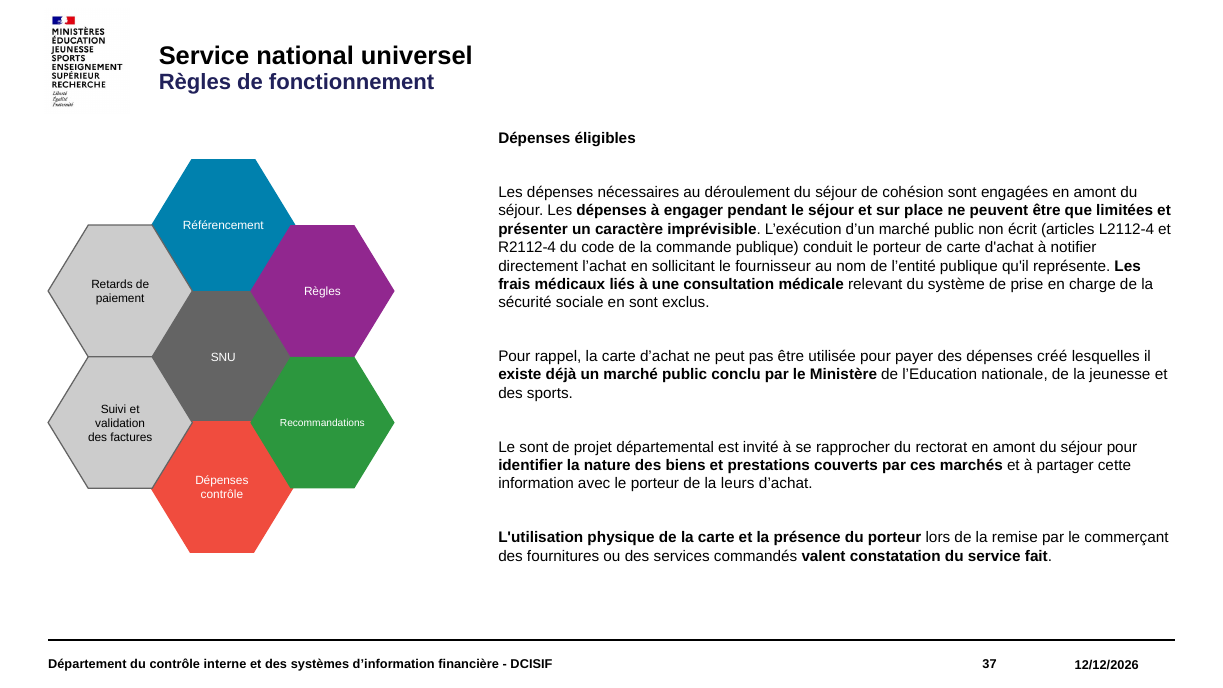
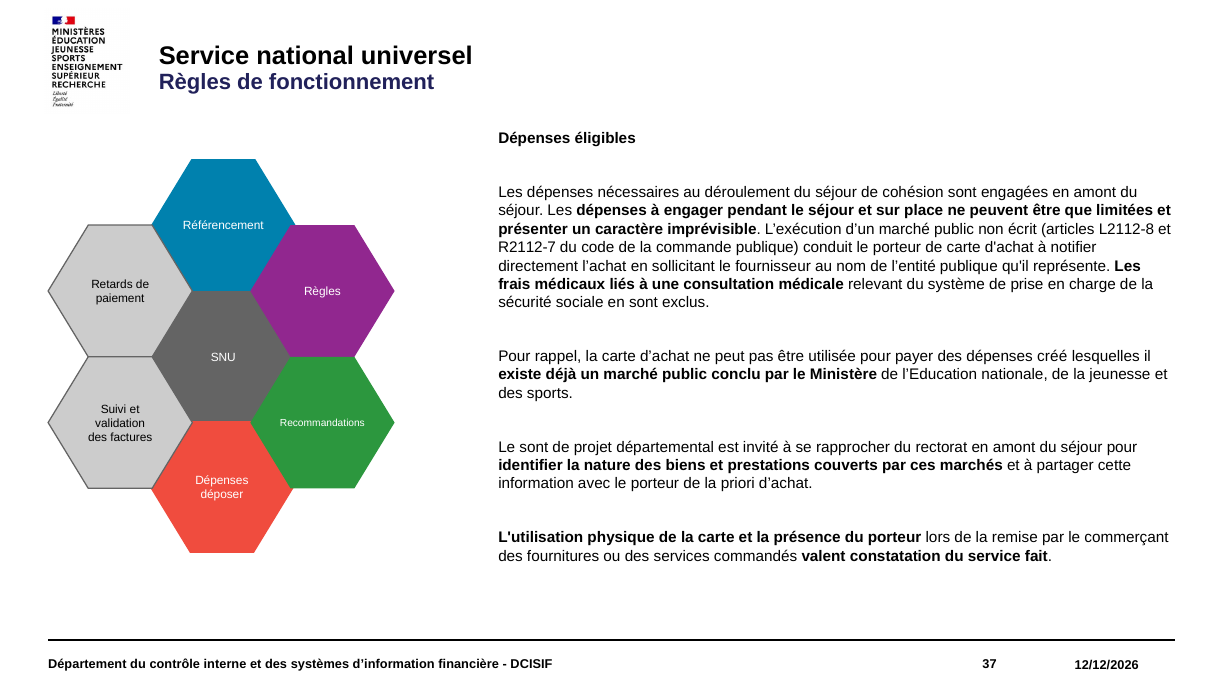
L2112-4: L2112-4 -> L2112-8
R2112-4: R2112-4 -> R2112-7
leurs: leurs -> priori
contrôle at (222, 495): contrôle -> déposer
